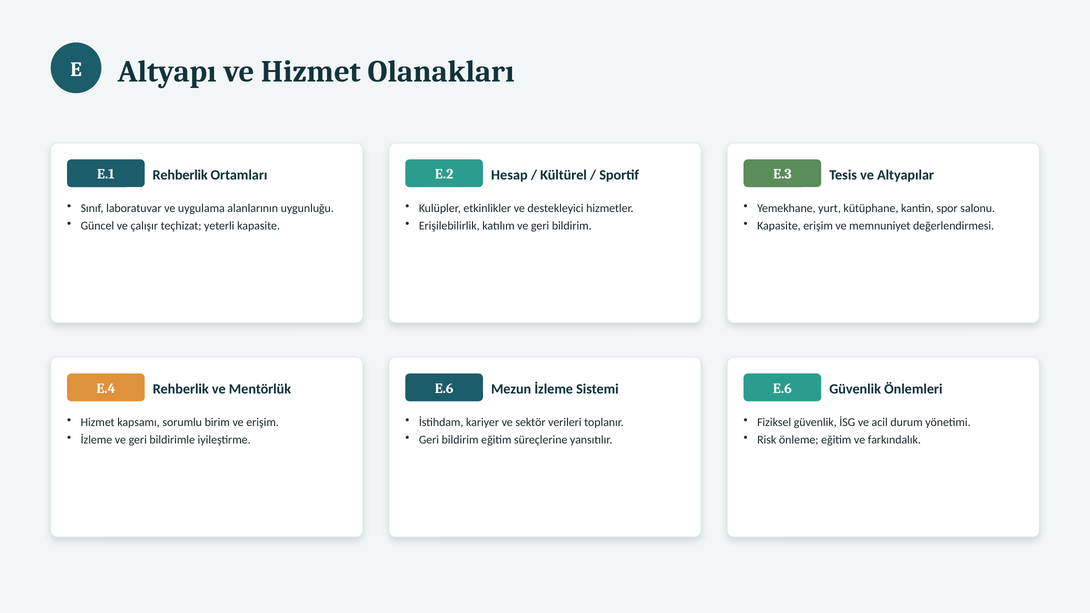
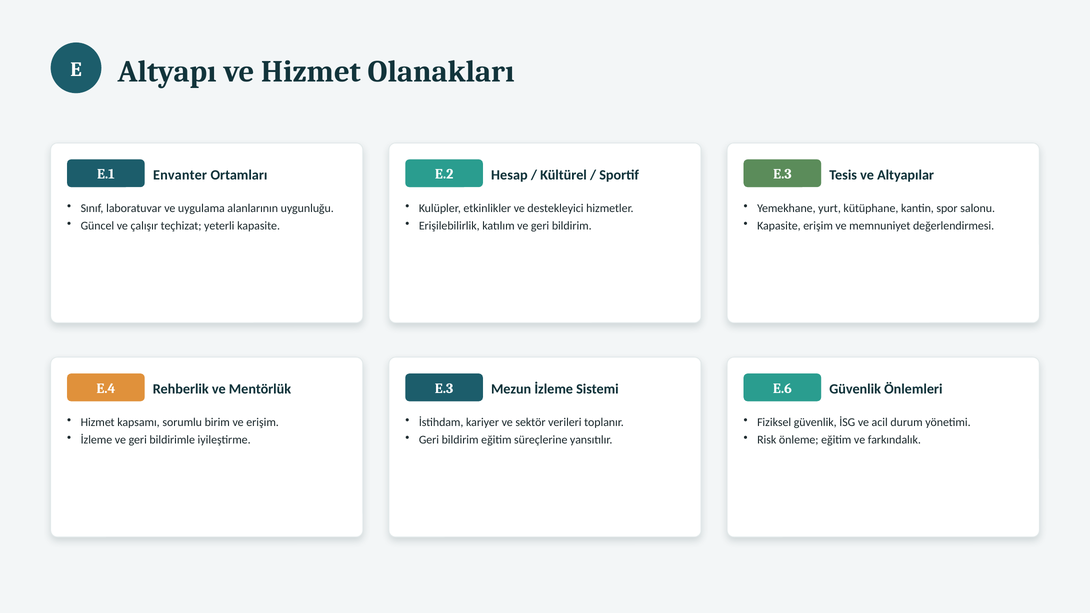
E.1 Rehberlik: Rehberlik -> Envanter
E.6 at (444, 388): E.6 -> E.3
